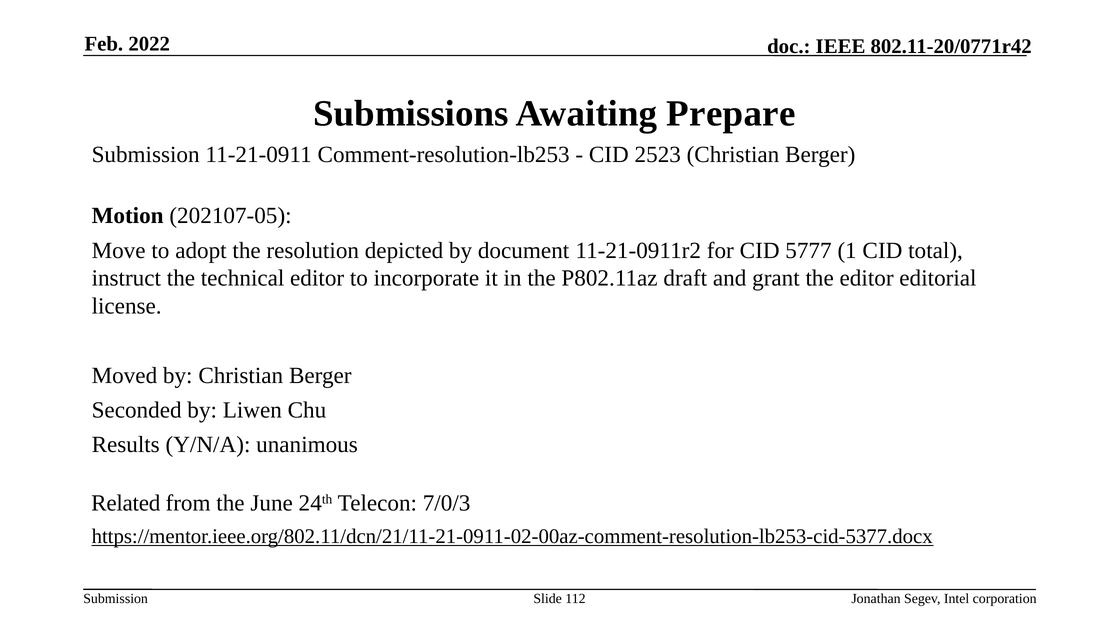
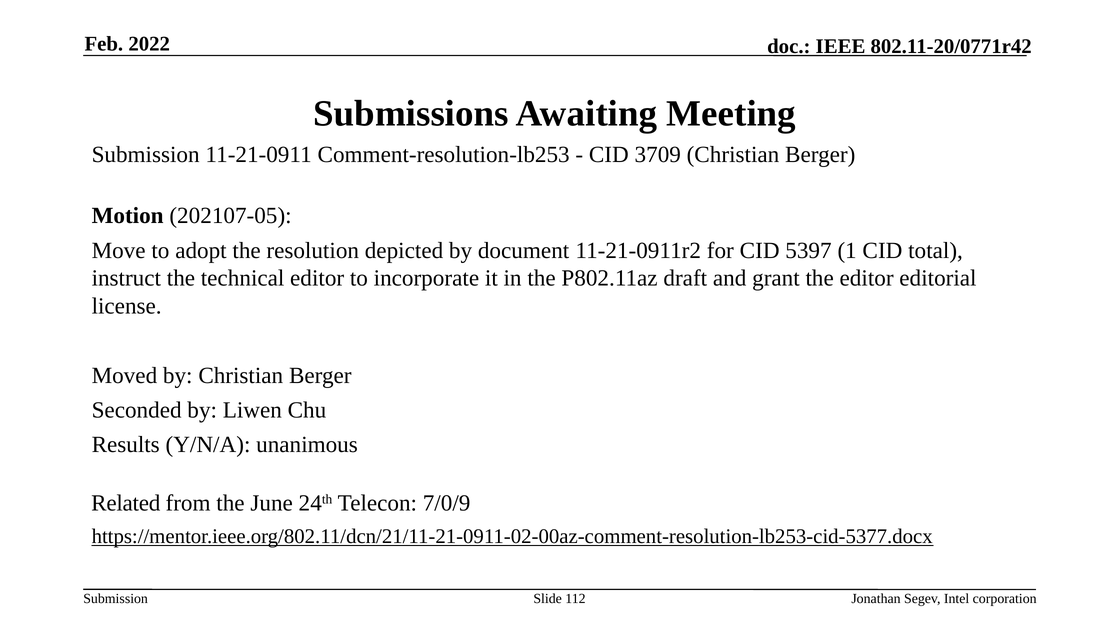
Prepare: Prepare -> Meeting
2523: 2523 -> 3709
5777: 5777 -> 5397
7/0/3: 7/0/3 -> 7/0/9
